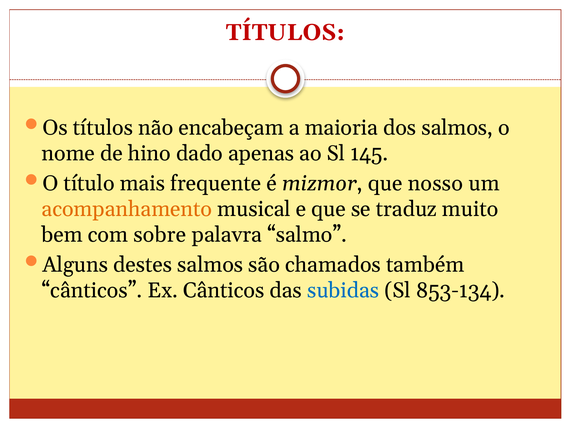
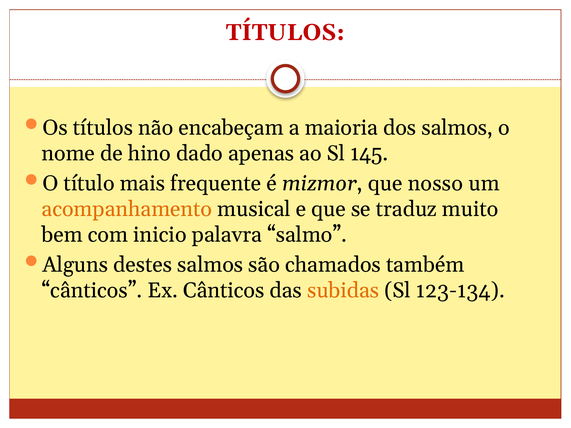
sobre: sobre -> inicio
subidas colour: blue -> orange
853-134: 853-134 -> 123-134
